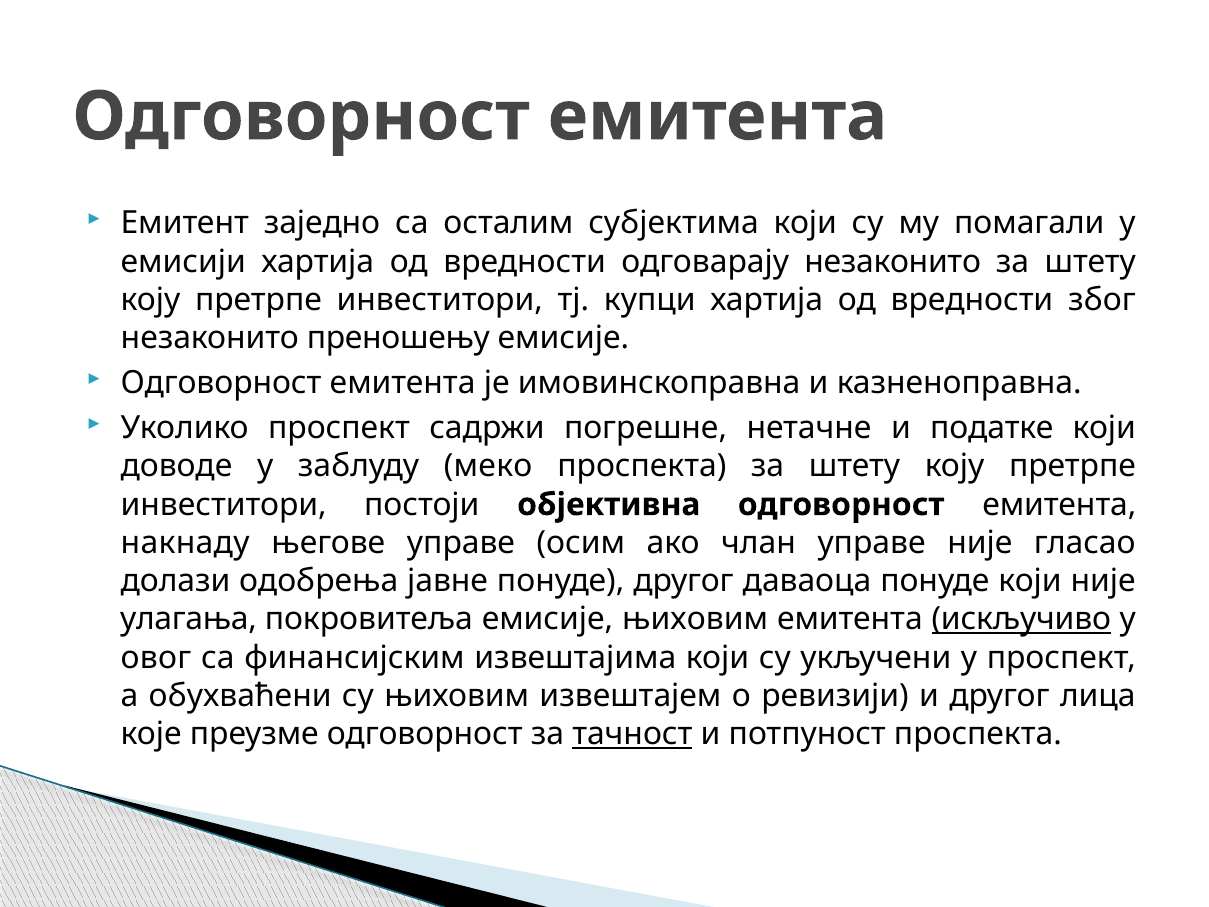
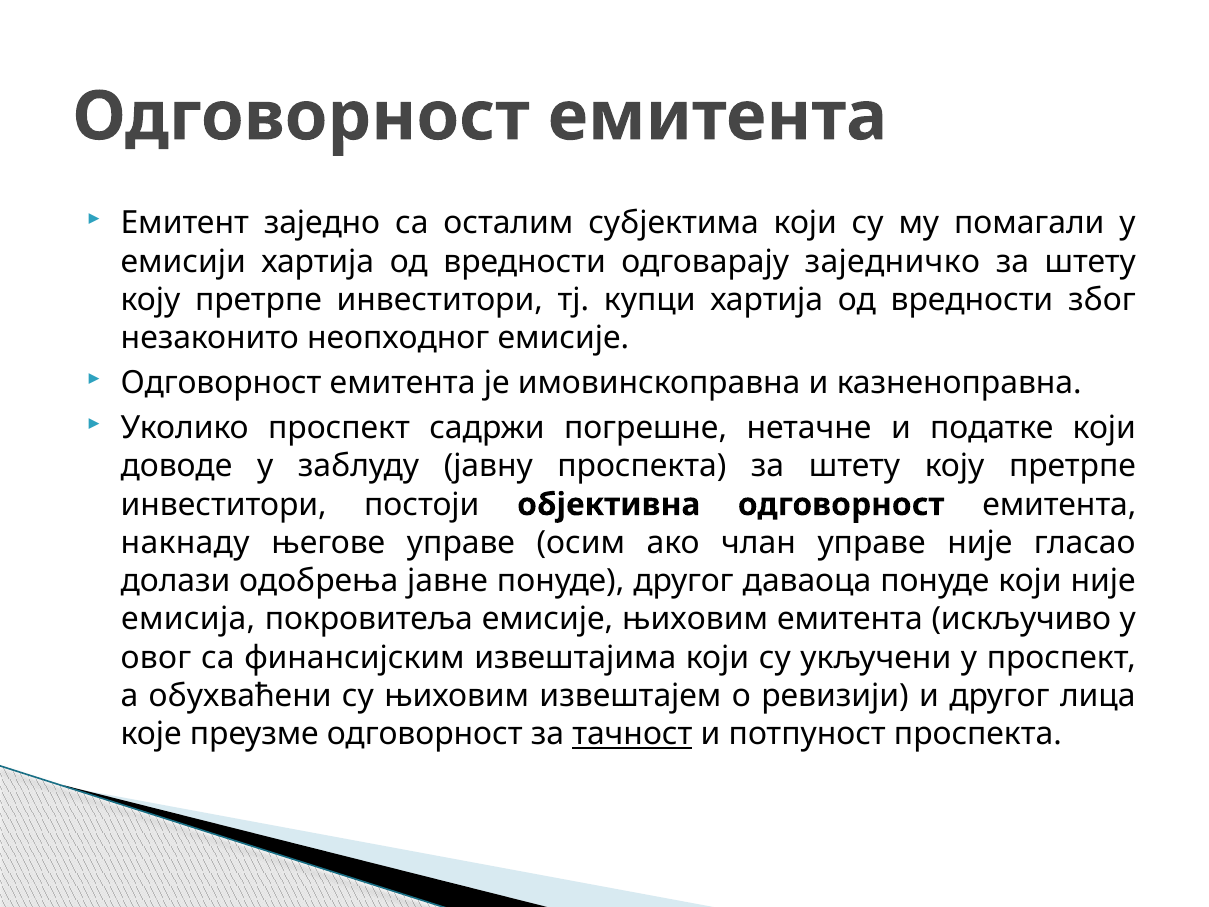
одговарају незаконито: незаконито -> заједничко
преношењу: преношењу -> неопходног
меко: меко -> јавну
улагања: улагања -> емисија
искључиво underline: present -> none
